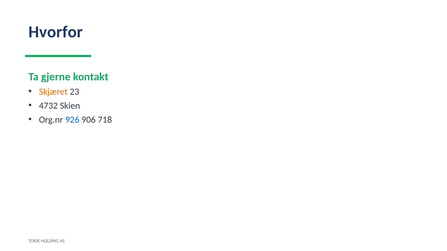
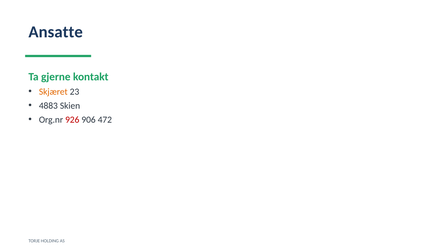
Hvorfor: Hvorfor -> Ansatte
4732: 4732 -> 4883
926 colour: blue -> red
718: 718 -> 472
